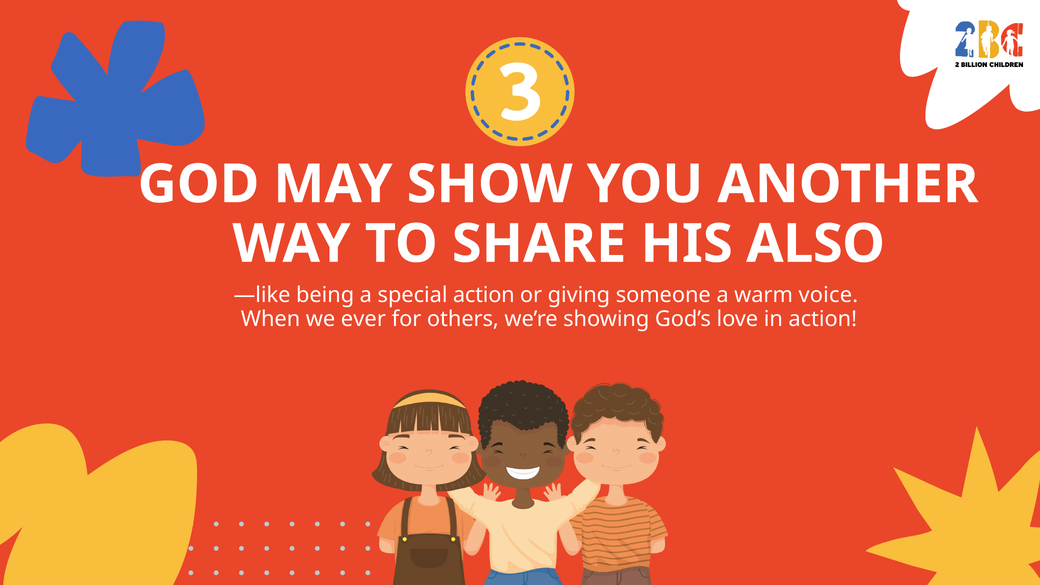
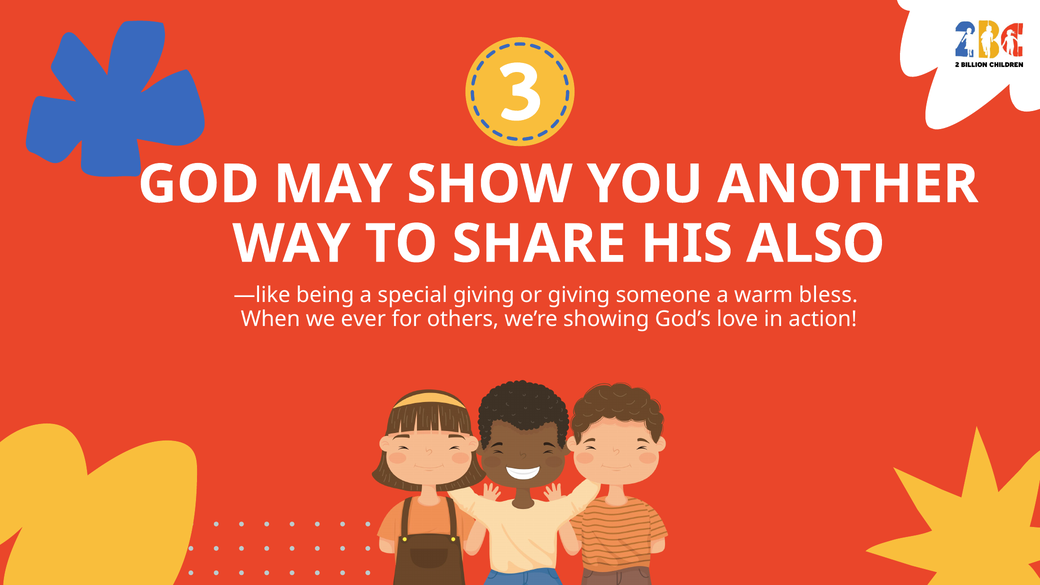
special action: action -> giving
voice: voice -> bless
